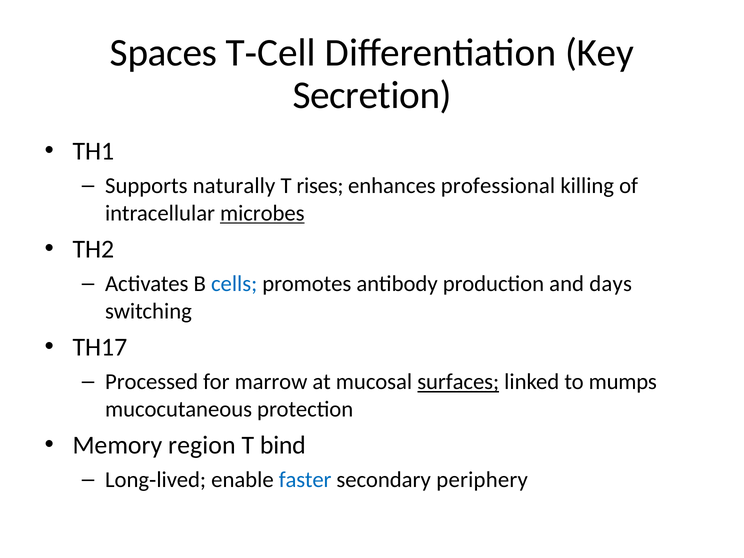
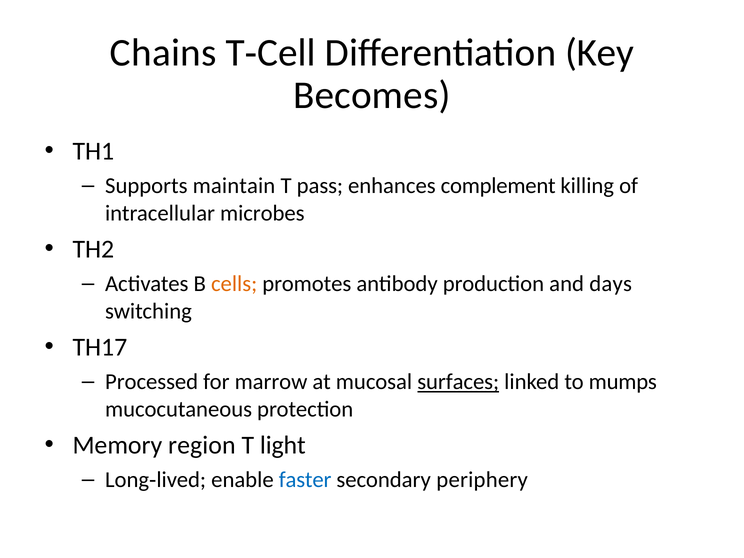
Spaces: Spaces -> Chains
Secretion: Secretion -> Becomes
naturally: naturally -> maintain
rises: rises -> pass
professional: professional -> complement
microbes underline: present -> none
cells colour: blue -> orange
bind: bind -> light
